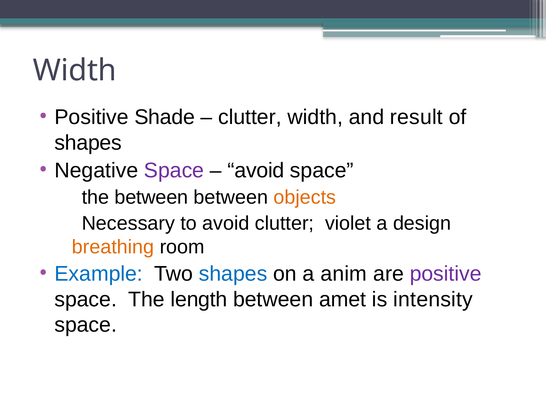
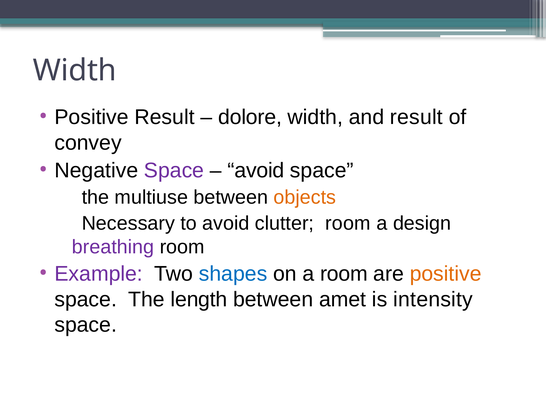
Positive Shade: Shade -> Result
clutter at (250, 117): clutter -> dolore
shapes at (88, 143): shapes -> convey
between at (151, 197): between -> multiuse
clutter violet: violet -> room
breathing colour: orange -> purple
Example colour: blue -> purple
a anim: anim -> room
positive at (446, 274) colour: purple -> orange
